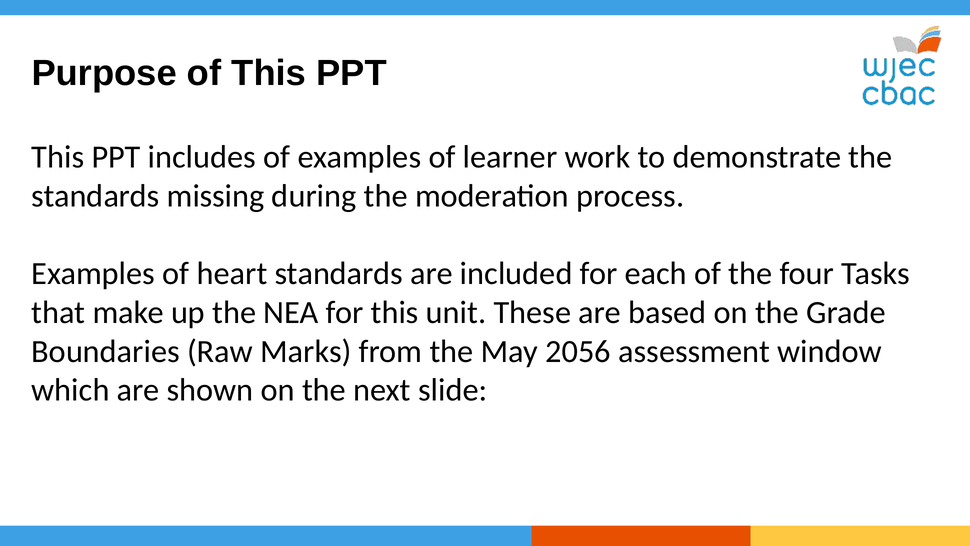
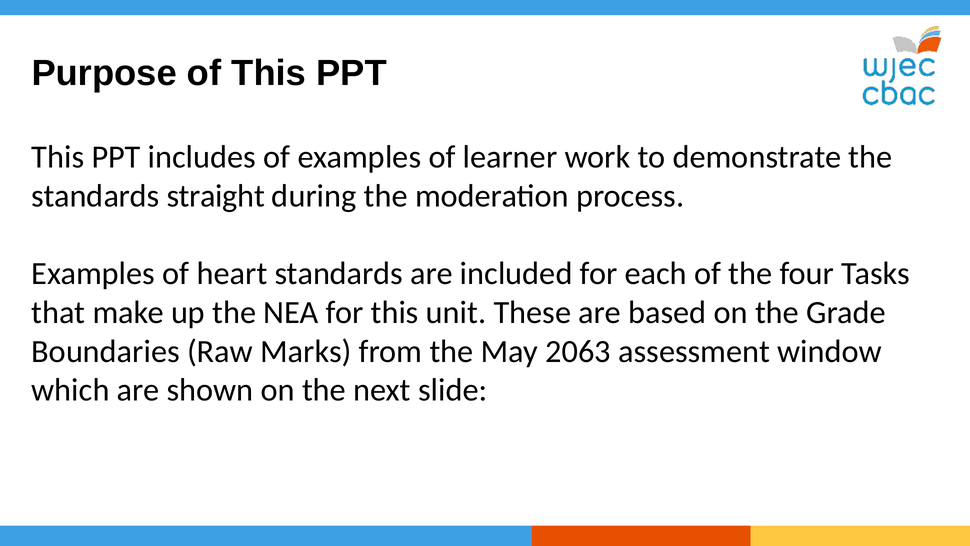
missing: missing -> straight
2056: 2056 -> 2063
